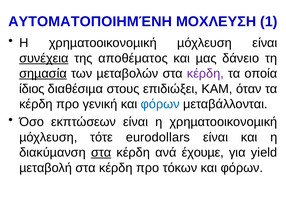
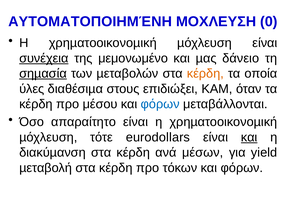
1: 1 -> 0
αποθέματος: αποθέματος -> μεμονωμένο
κέρδη at (205, 73) colour: purple -> orange
ίδιος: ίδιος -> ύλες
γενική: γενική -> μέσου
εκπτώσεων: εκπτώσεων -> απαραίτητο
και at (249, 137) underline: none -> present
στα at (101, 152) underline: present -> none
έχουµε: έχουµε -> μέσων
